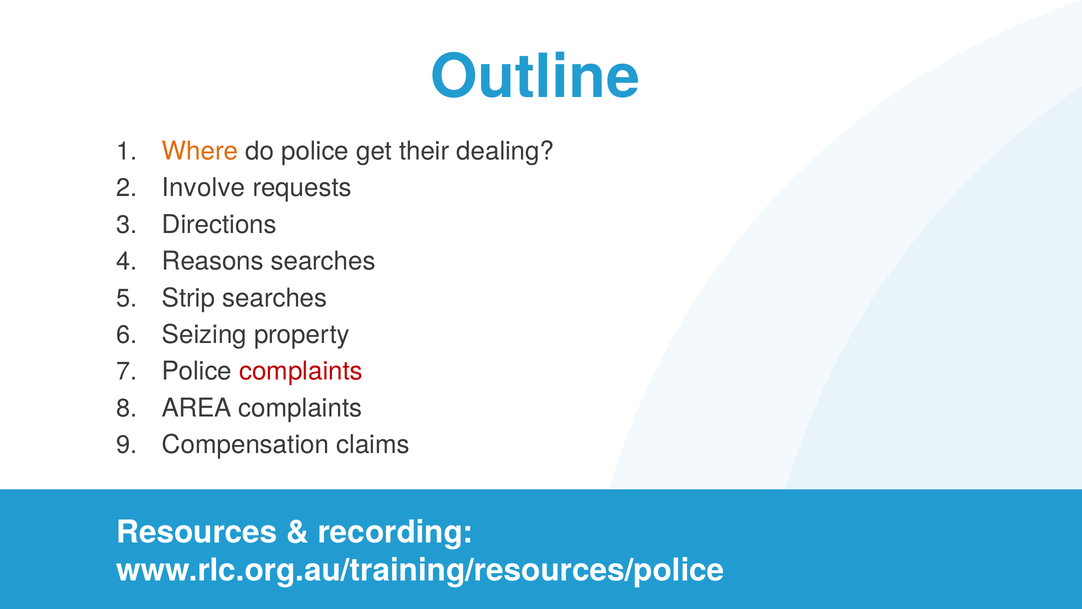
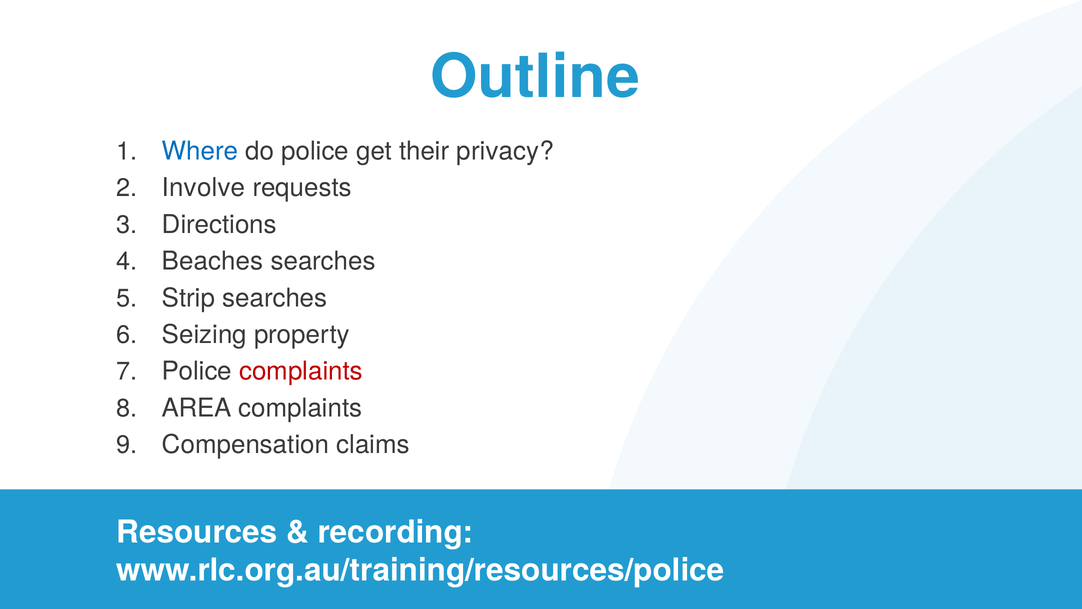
Where colour: orange -> blue
dealing: dealing -> privacy
Reasons: Reasons -> Beaches
